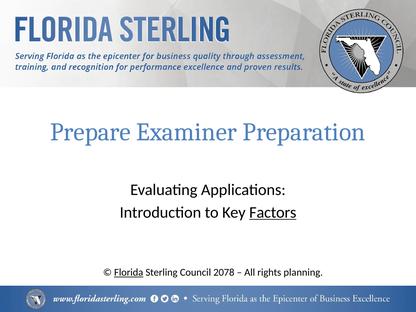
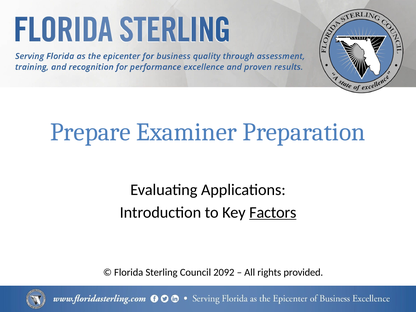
Florida underline: present -> none
2078: 2078 -> 2092
planning: planning -> provided
